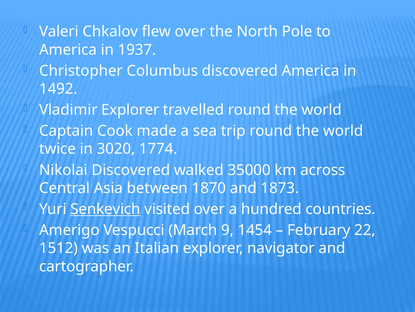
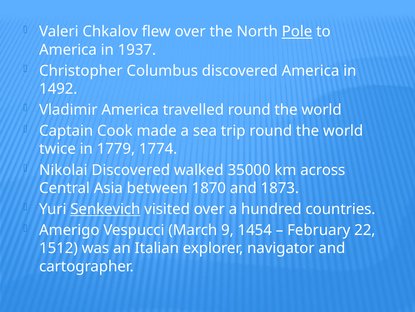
Pole underline: none -> present
Vladimir Explorer: Explorer -> America
3020: 3020 -> 1779
